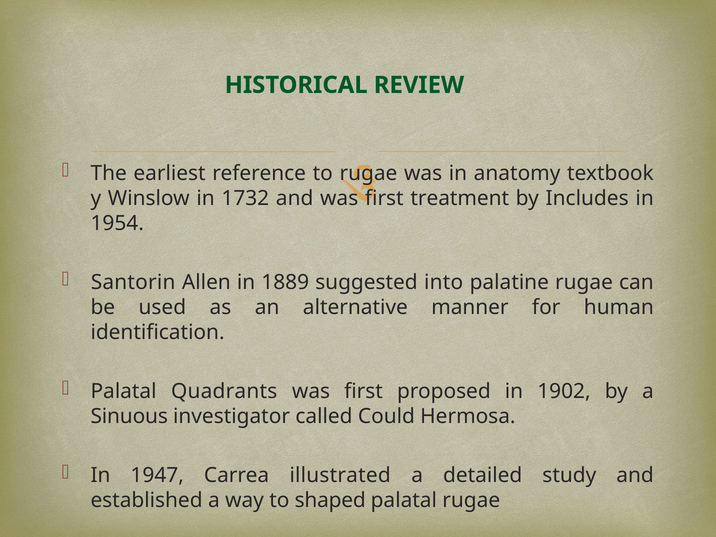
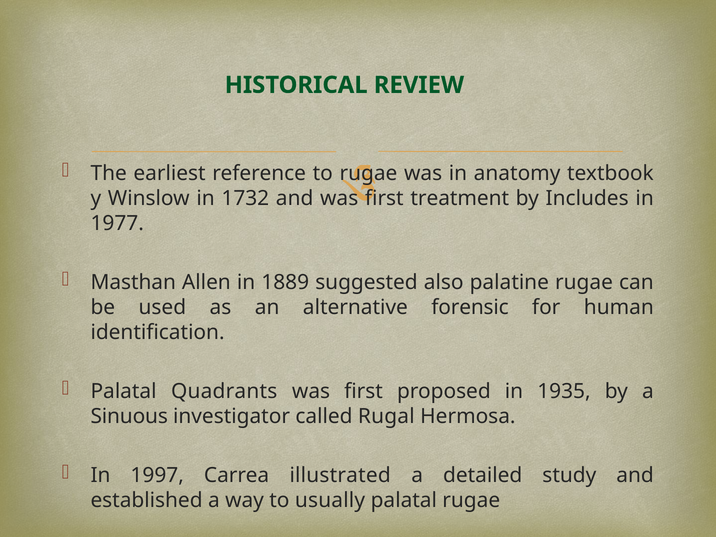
1954: 1954 -> 1977
Santorin: Santorin -> Masthan
into: into -> also
manner: manner -> forensic
1902: 1902 -> 1935
Could: Could -> Rugal
1947: 1947 -> 1997
shaped: shaped -> usually
